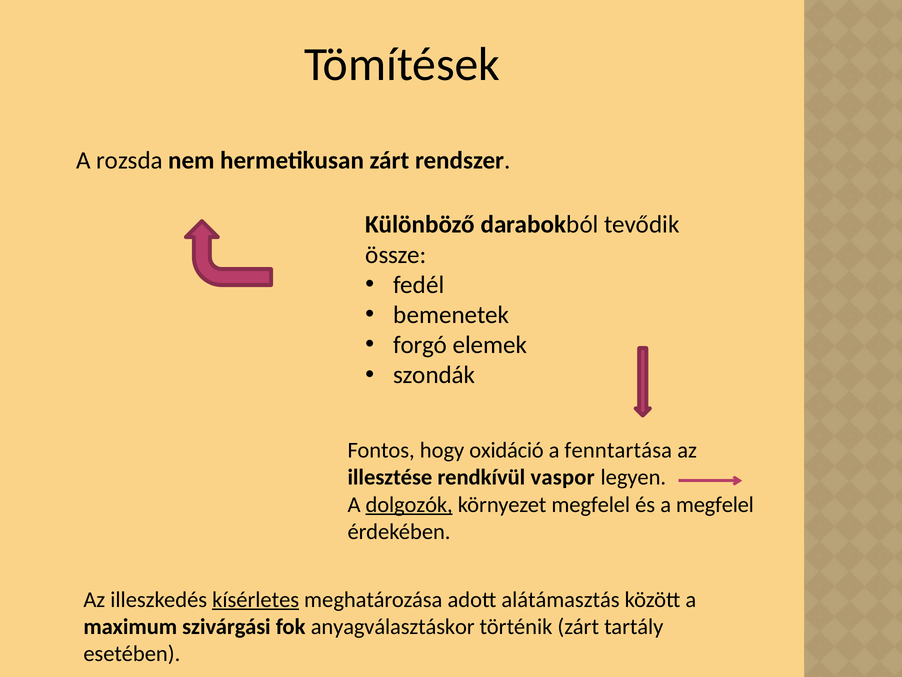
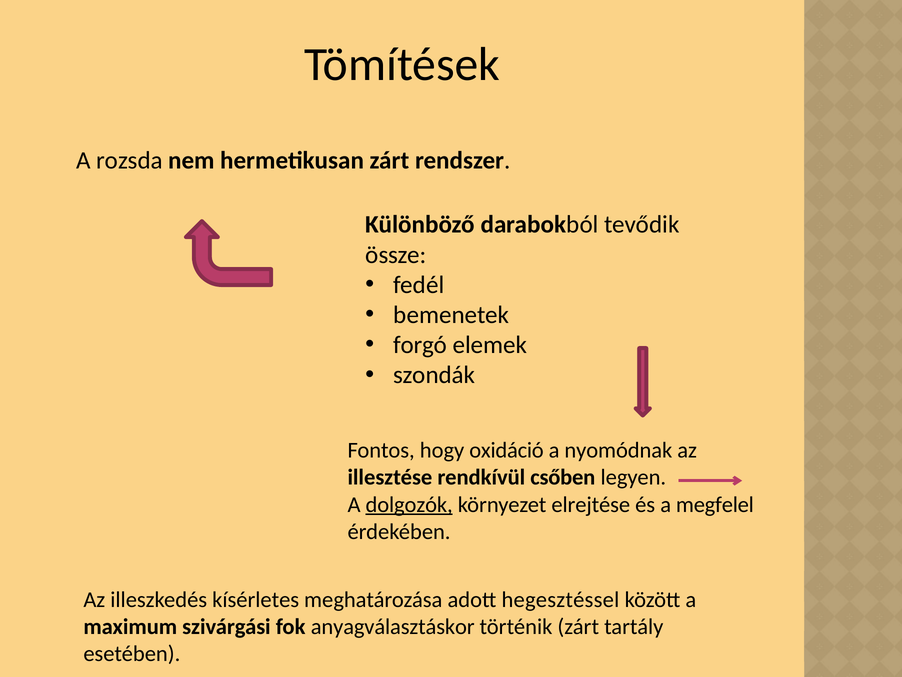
fenntartása: fenntartása -> nyomódnak
vaspor: vaspor -> csőben
környezet megfelel: megfelel -> elrejtése
kísérletes underline: present -> none
alátámasztás: alátámasztás -> hegesztéssel
